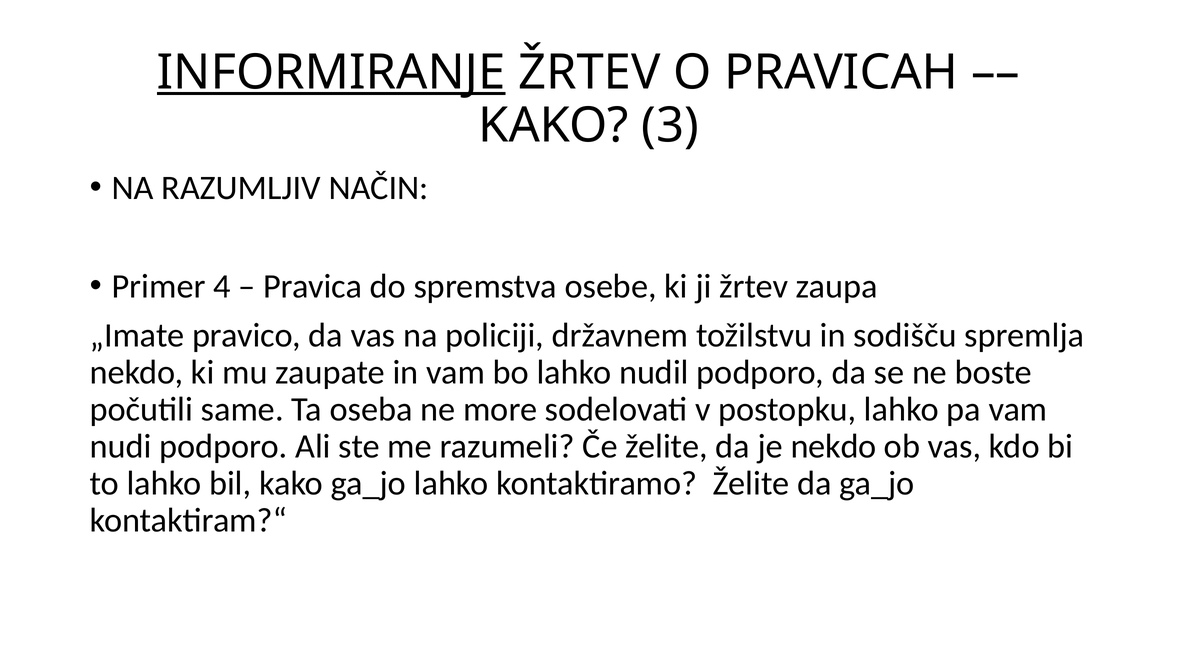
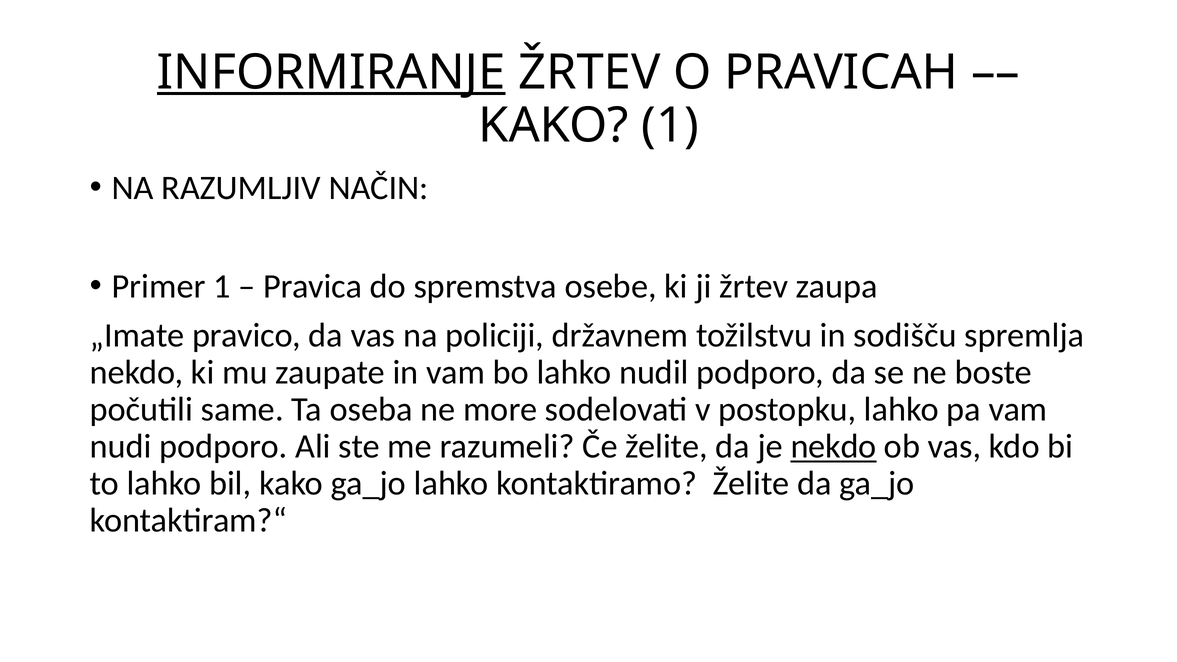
KAKO 3: 3 -> 1
Primer 4: 4 -> 1
nekdo at (834, 447) underline: none -> present
